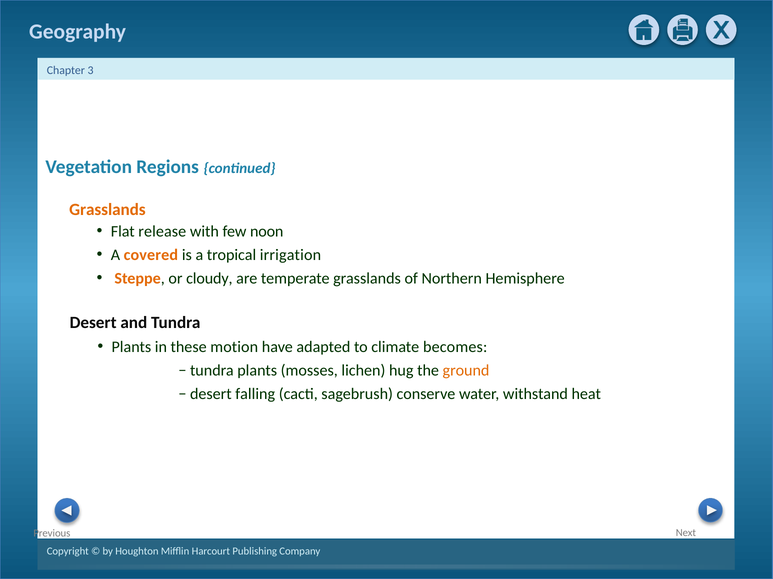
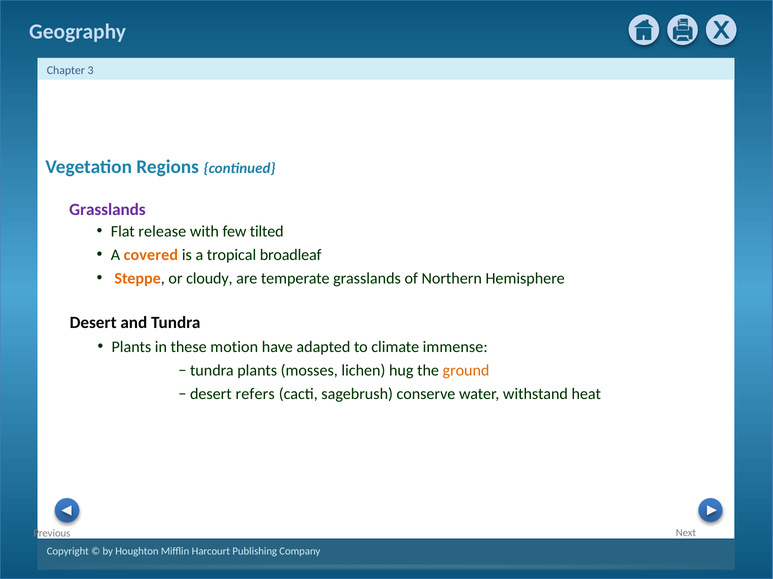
Grasslands at (107, 210) colour: orange -> purple
noon: noon -> tilted
irrigation: irrigation -> broadleaf
becomes: becomes -> immense
falling: falling -> refers
